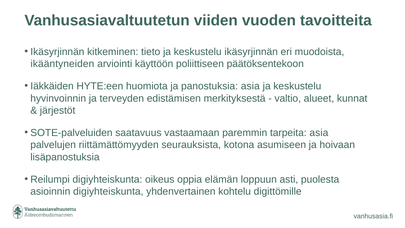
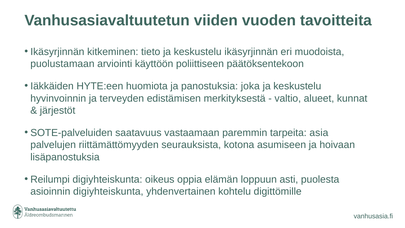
ikääntyneiden: ikääntyneiden -> puolustamaan
panostuksia asia: asia -> joka
